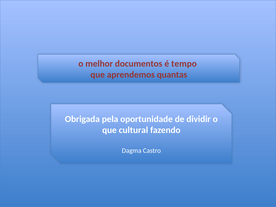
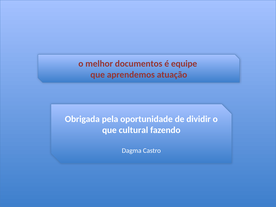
tempo: tempo -> equipe
quantas: quantas -> atuação
